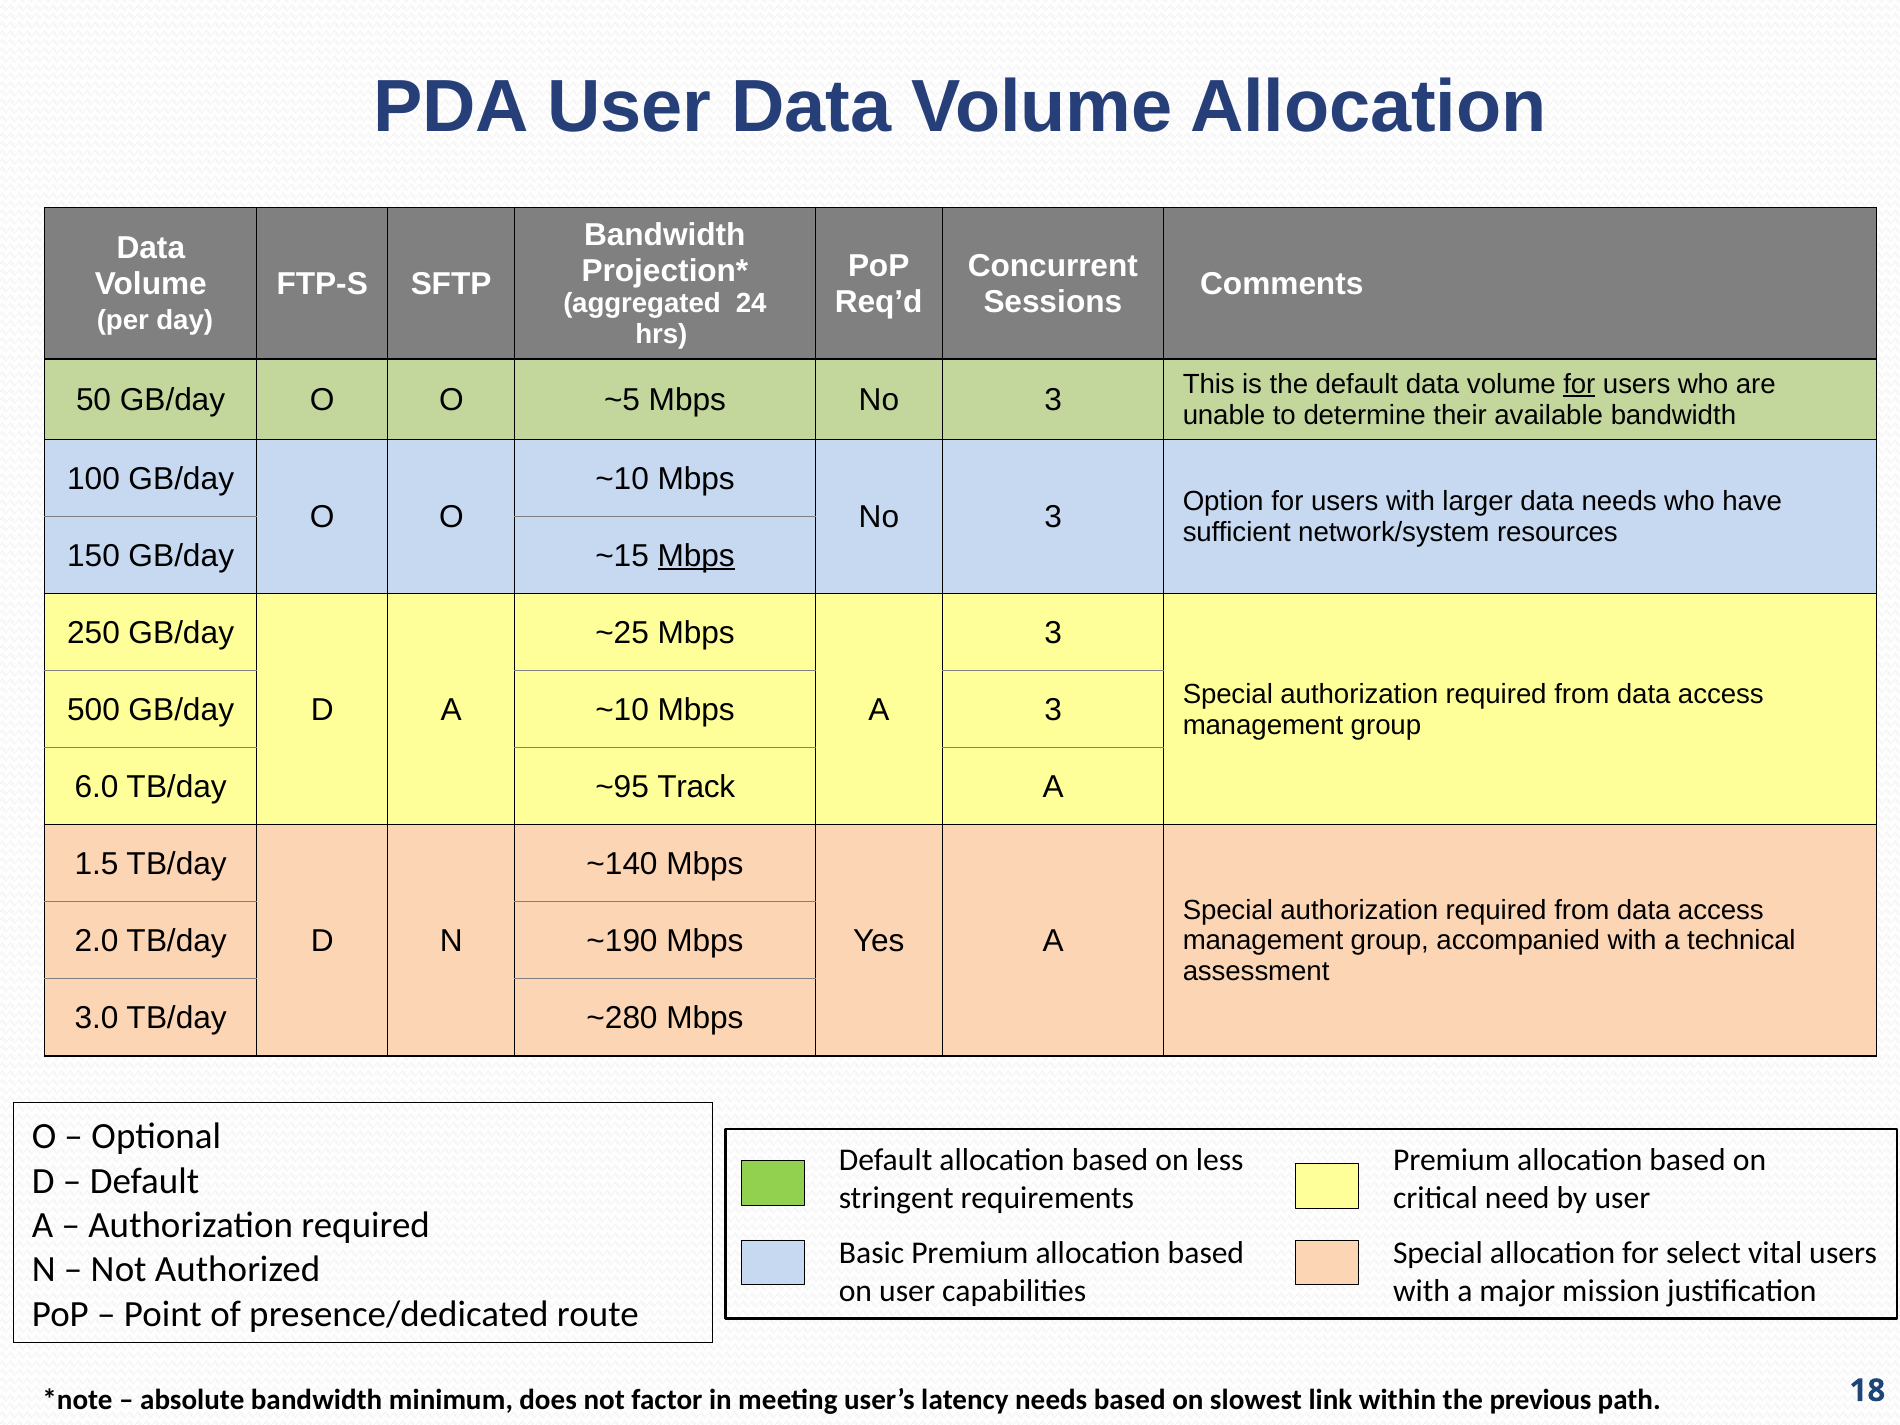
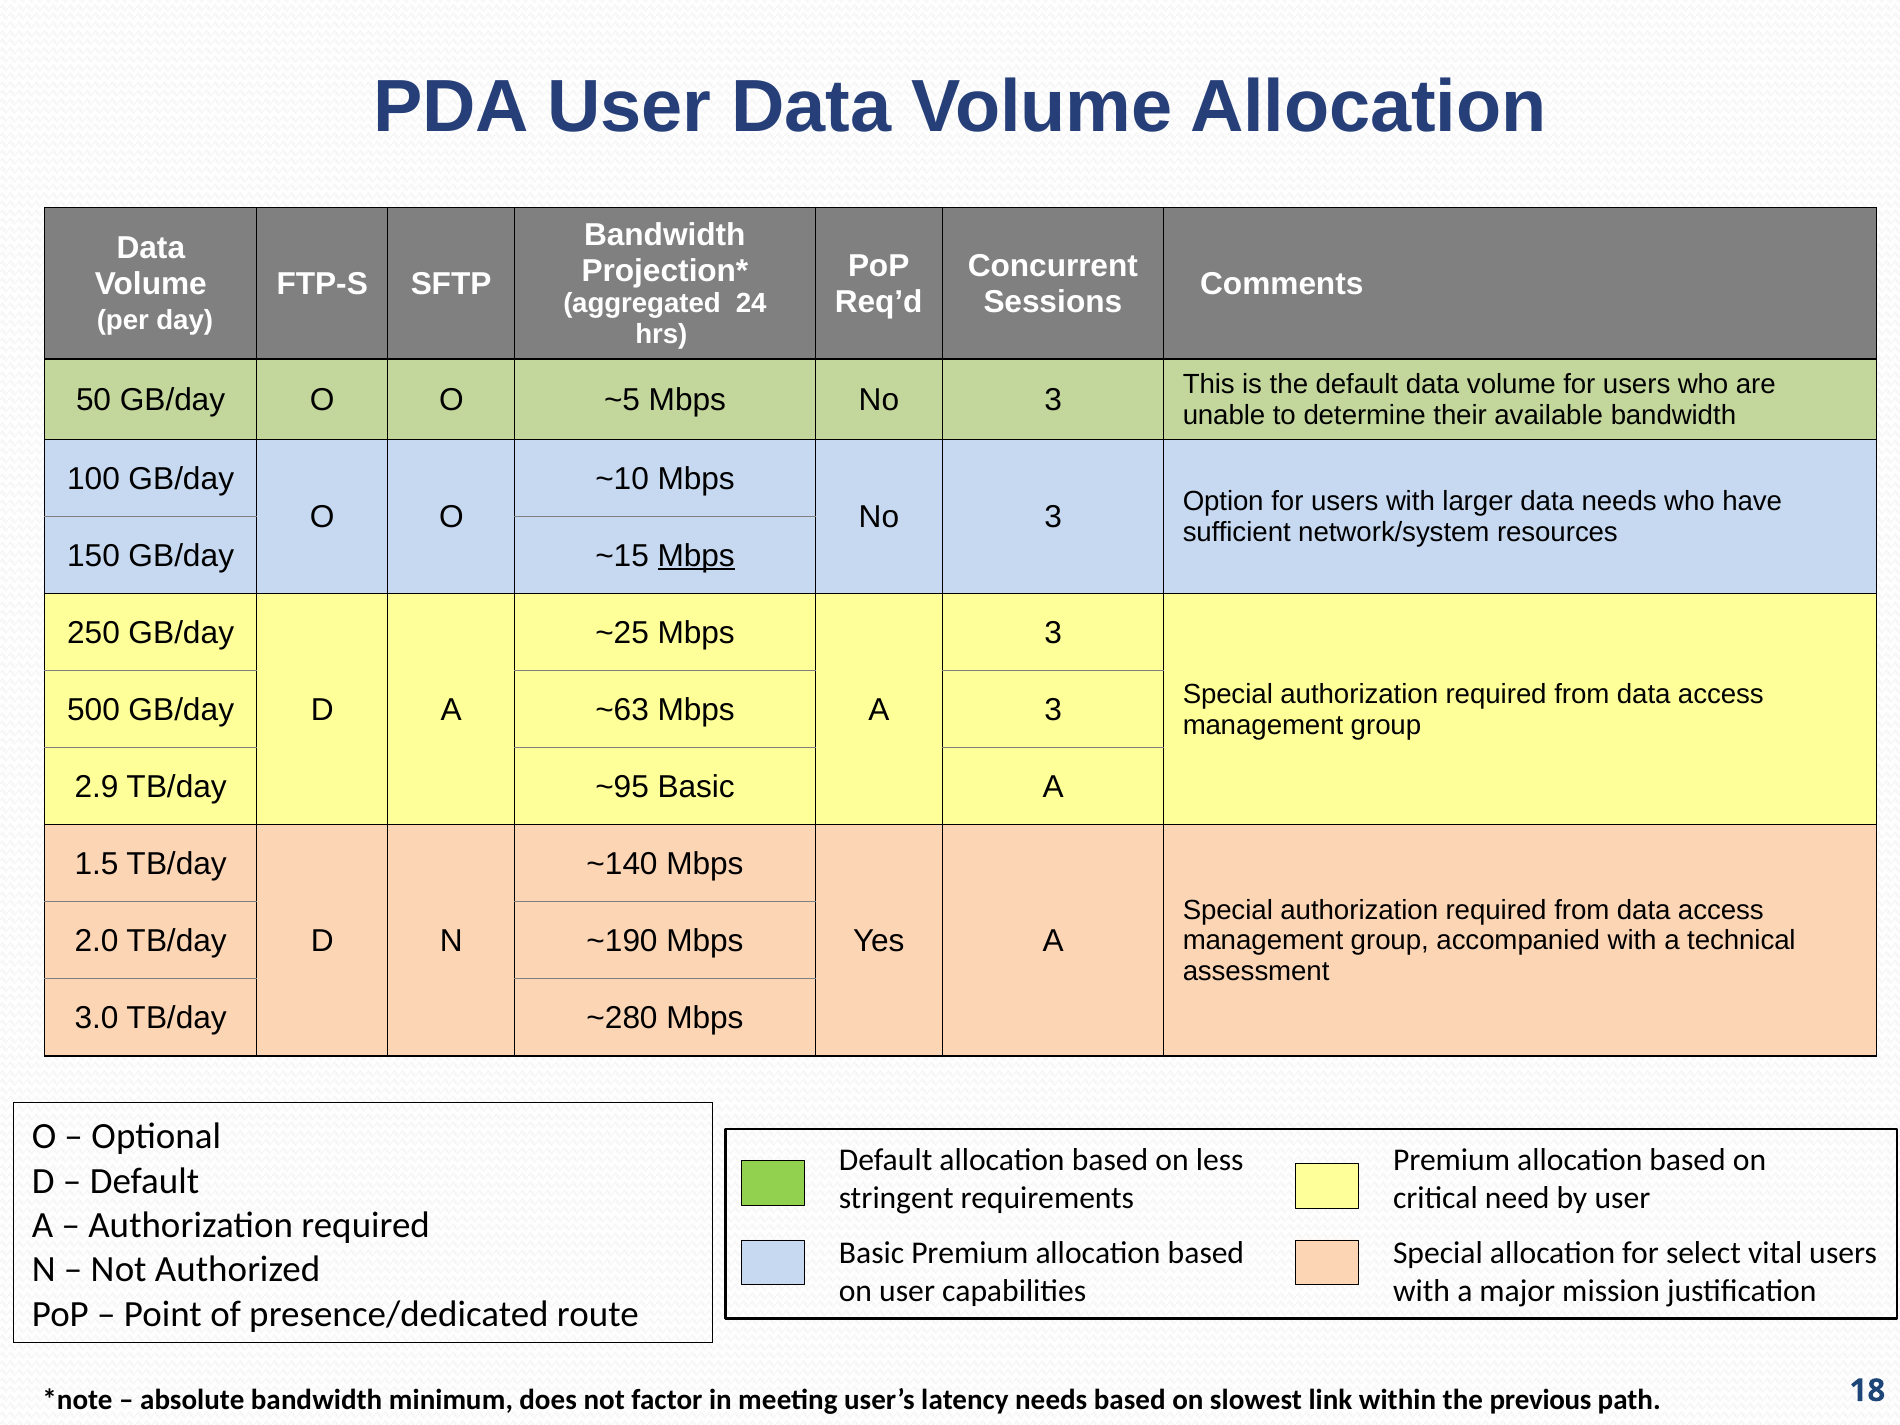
for at (1579, 384) underline: present -> none
GB/day ~10: ~10 -> ~63
6.0: 6.0 -> 2.9
~95 Track: Track -> Basic
